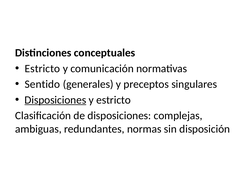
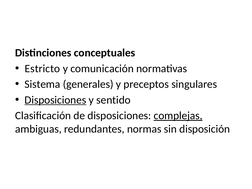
Sentido: Sentido -> Sistema
y estricto: estricto -> sentido
complejas underline: none -> present
